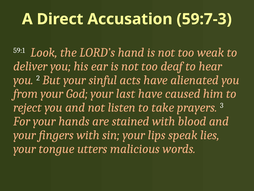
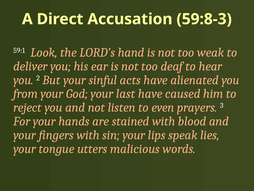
59:7-3: 59:7-3 -> 59:8-3
take: take -> even
